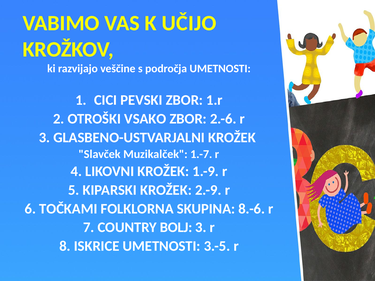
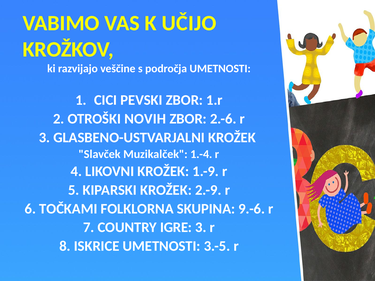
VSAKO: VSAKO -> NOVIH
1.-7: 1.-7 -> 1.-4
8.-6: 8.-6 -> 9.-6
BOLJ: BOLJ -> IGRE
